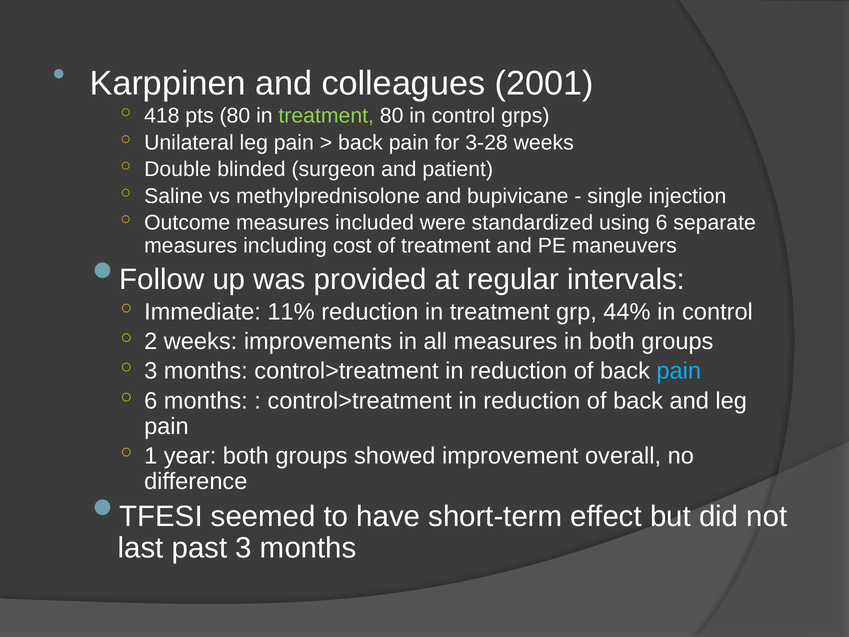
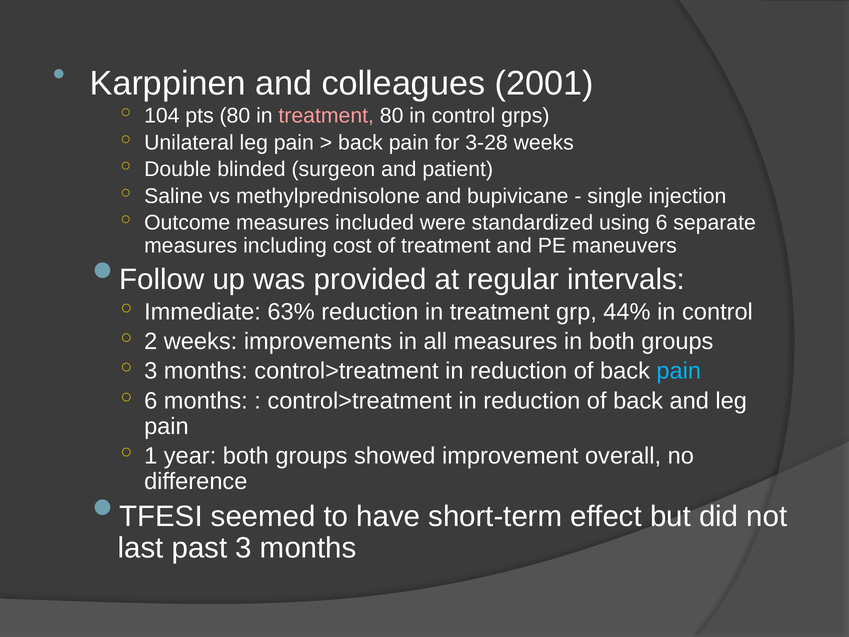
418: 418 -> 104
treatment at (326, 116) colour: light green -> pink
11%: 11% -> 63%
